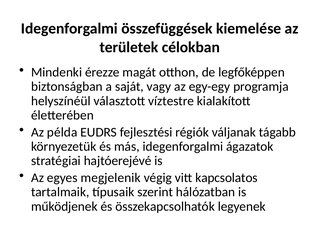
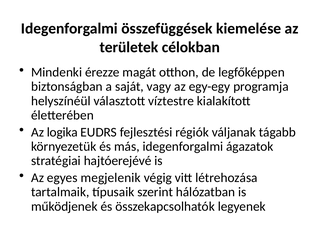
példa: példa -> logika
kapcsolatos: kapcsolatos -> létrehozása
